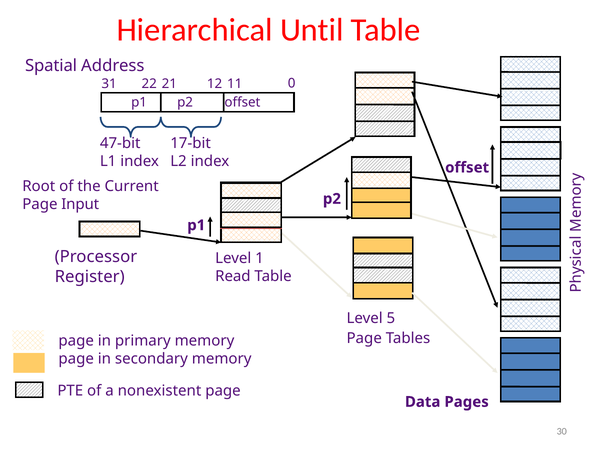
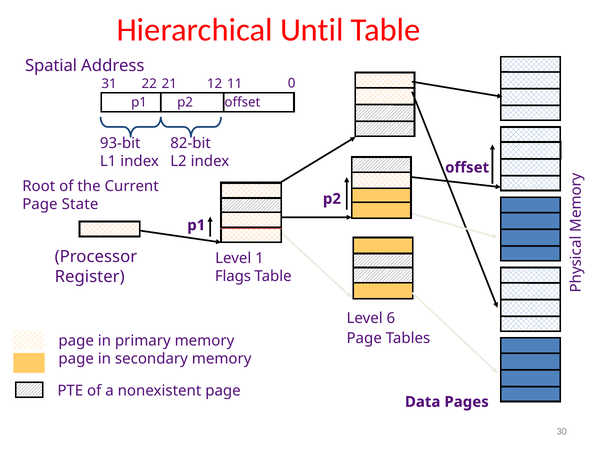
47-bit: 47-bit -> 93-bit
17-bit: 17-bit -> 82-bit
Input: Input -> State
Read: Read -> Flags
5: 5 -> 6
